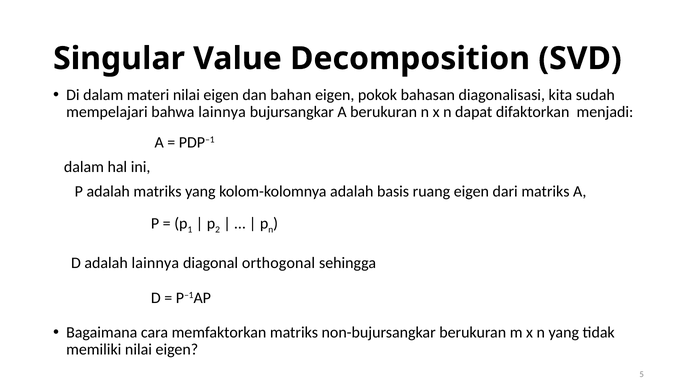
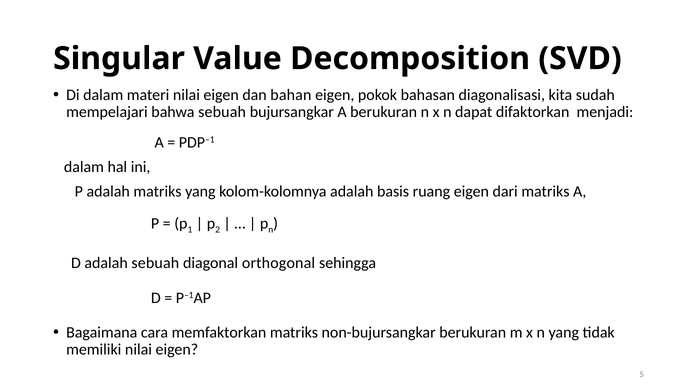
bahwa lainnya: lainnya -> sebuah
adalah lainnya: lainnya -> sebuah
